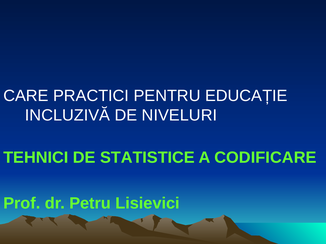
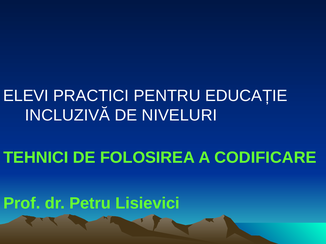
CARE: CARE -> ELEVI
STATISTICE: STATISTICE -> FOLOSIREA
